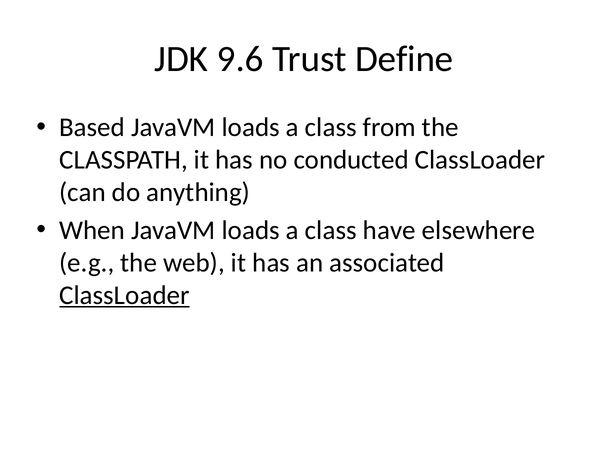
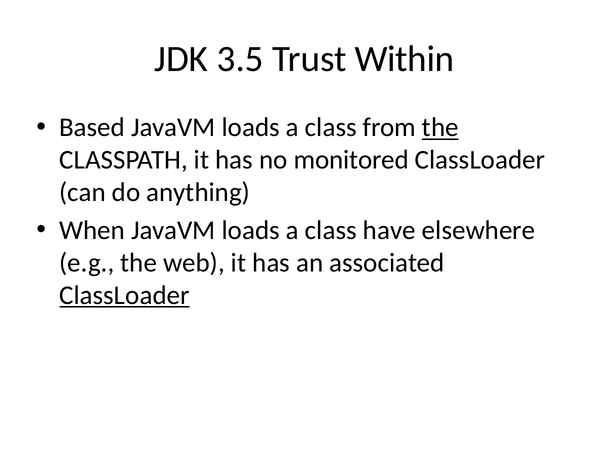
9.6: 9.6 -> 3.5
Define: Define -> Within
the at (440, 128) underline: none -> present
conducted: conducted -> monitored
